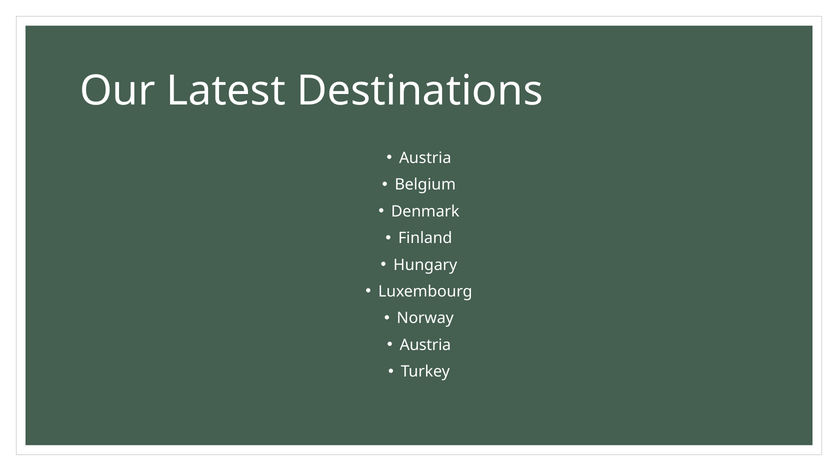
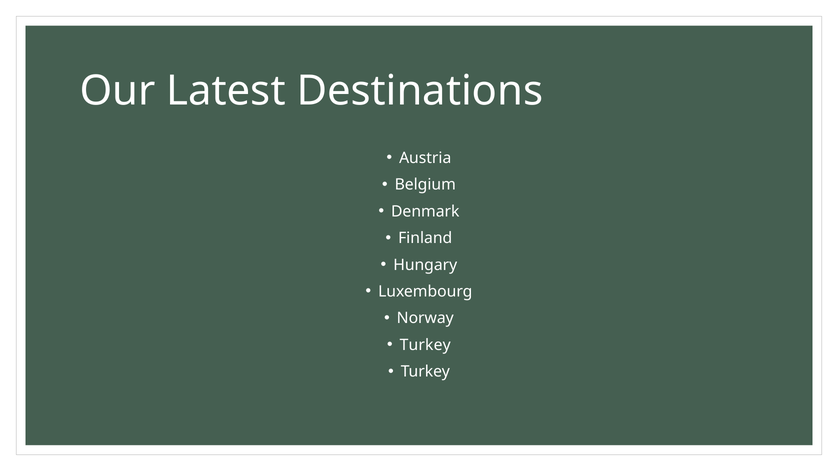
Austria at (425, 345): Austria -> Turkey
